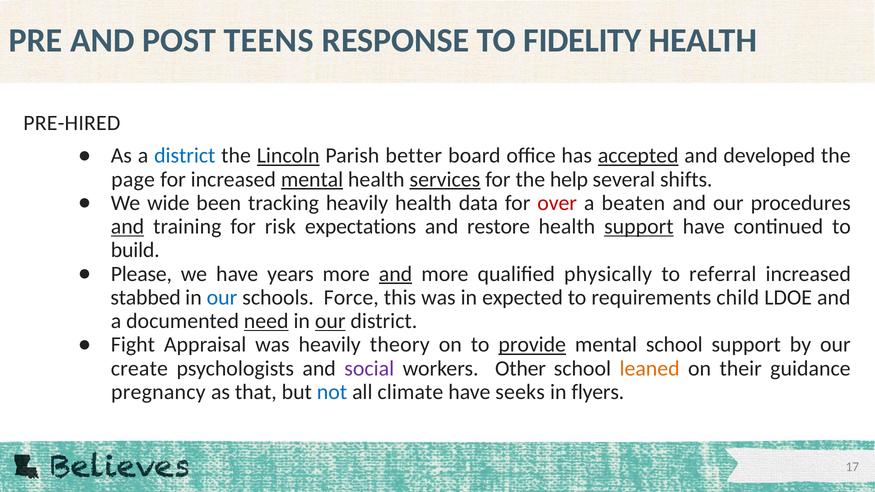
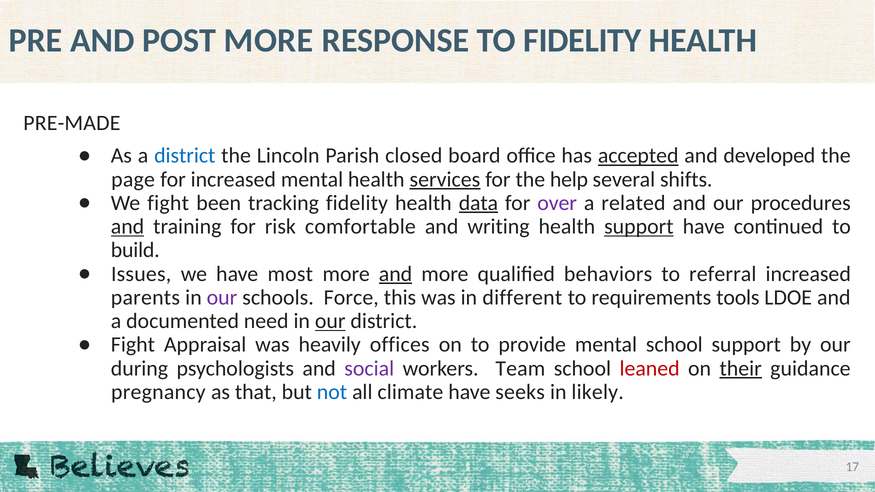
POST TEENS: TEENS -> MORE
PRE-HIRED: PRE-HIRED -> PRE-MADE
Lincoln underline: present -> none
better: better -> closed
mental at (312, 179) underline: present -> none
We wide: wide -> fight
tracking heavily: heavily -> fidelity
data underline: none -> present
over colour: red -> purple
beaten: beaten -> related
expectations: expectations -> comfortable
restore: restore -> writing
Please: Please -> Issues
years: years -> most
physically: physically -> behaviors
stabbed: stabbed -> parents
our at (222, 298) colour: blue -> purple
expected: expected -> different
child: child -> tools
need underline: present -> none
theory: theory -> offices
provide underline: present -> none
create: create -> during
Other: Other -> Team
leaned colour: orange -> red
their underline: none -> present
flyers: flyers -> likely
